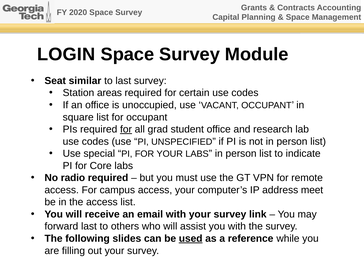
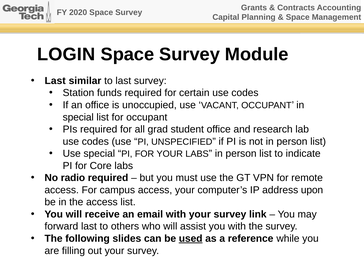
Seat at (55, 81): Seat -> Last
areas: areas -> funds
square at (78, 117): square -> special
for at (126, 129) underline: present -> none
meet: meet -> upon
